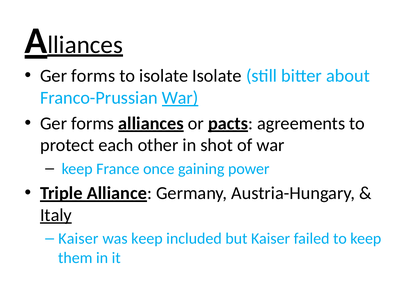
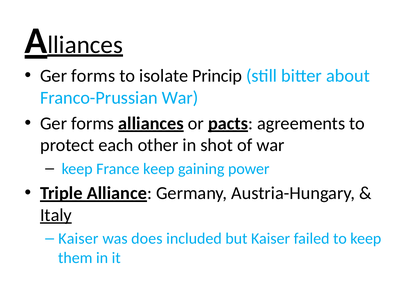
isolate Isolate: Isolate -> Princip
War at (180, 98) underline: present -> none
France once: once -> keep
was keep: keep -> does
